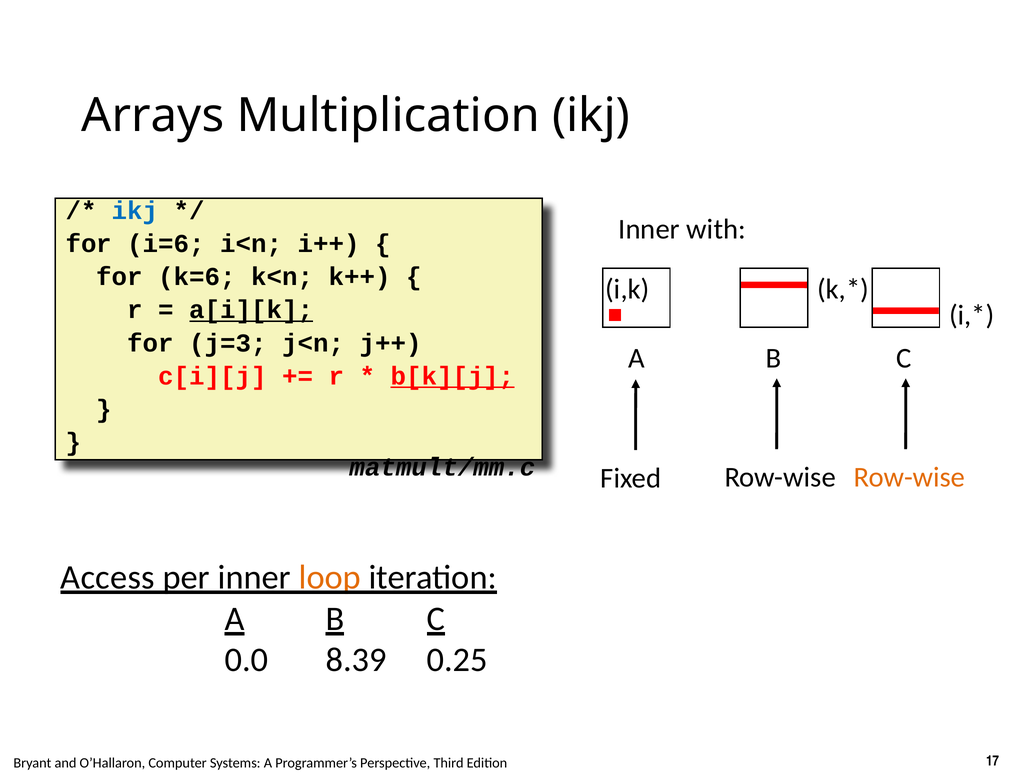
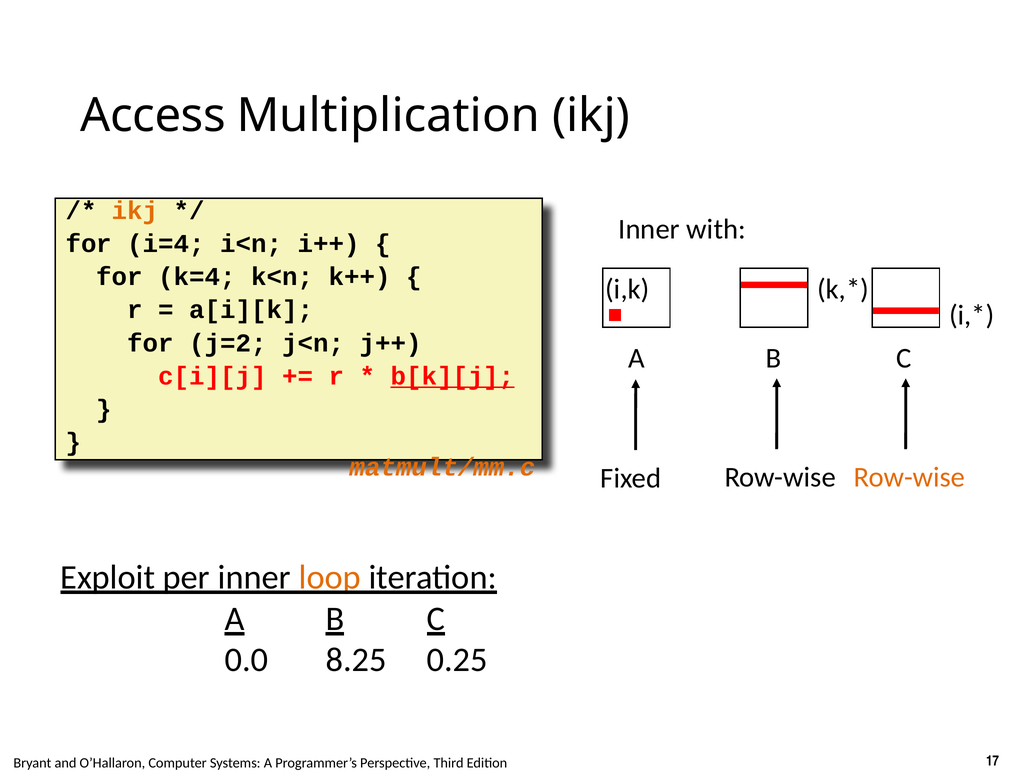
Arrays: Arrays -> Access
ikj at (135, 211) colour: blue -> orange
i=6: i=6 -> i=4
k=6: k=6 -> k=4
a[i][k underline: present -> none
j=3: j=3 -> j=2
matmult/mm.c colour: black -> orange
Access: Access -> Exploit
8.39: 8.39 -> 8.25
